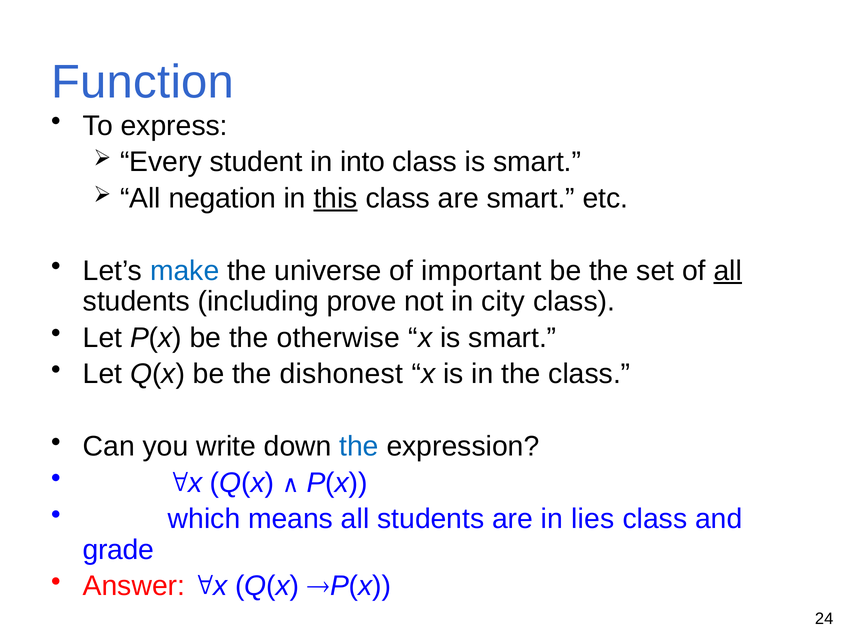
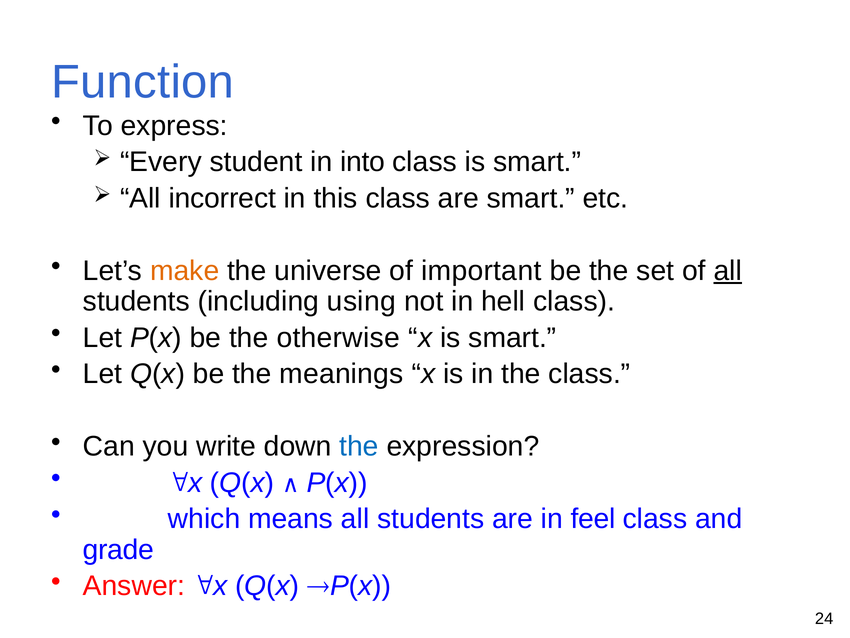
negation: negation -> incorrect
this underline: present -> none
make colour: blue -> orange
prove: prove -> using
city: city -> hell
dishonest: dishonest -> meanings
lies: lies -> feel
